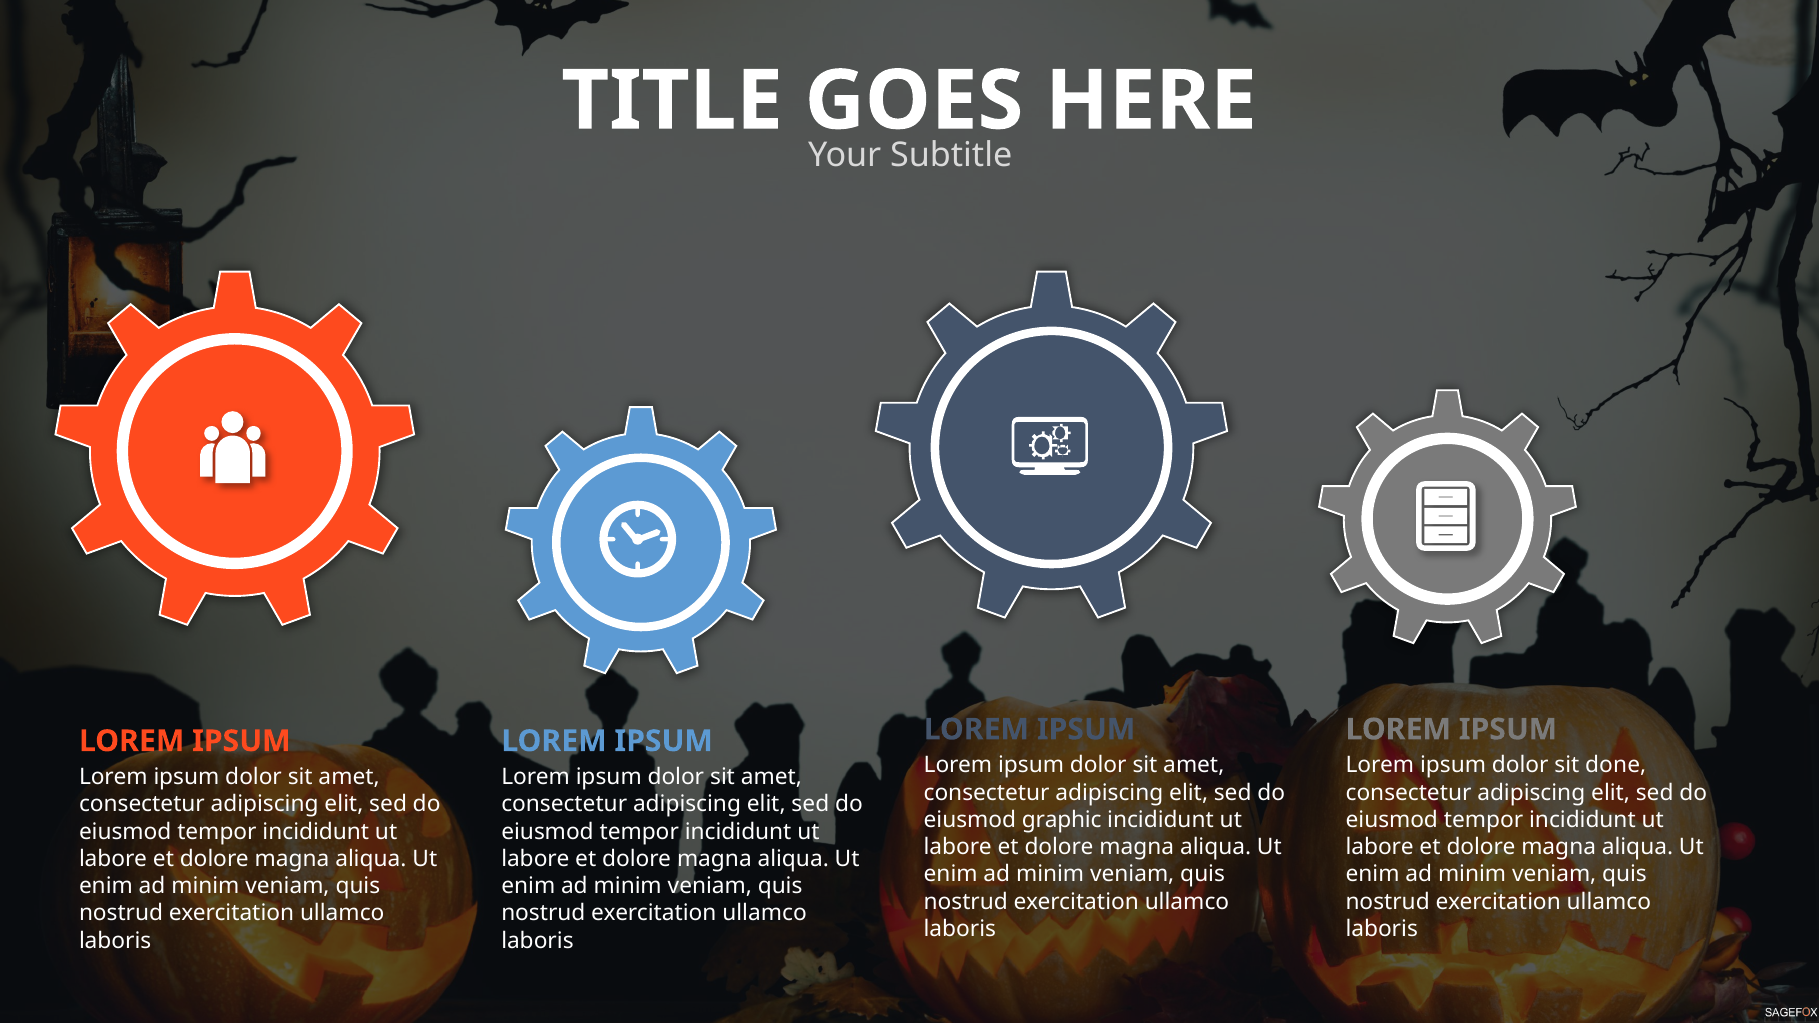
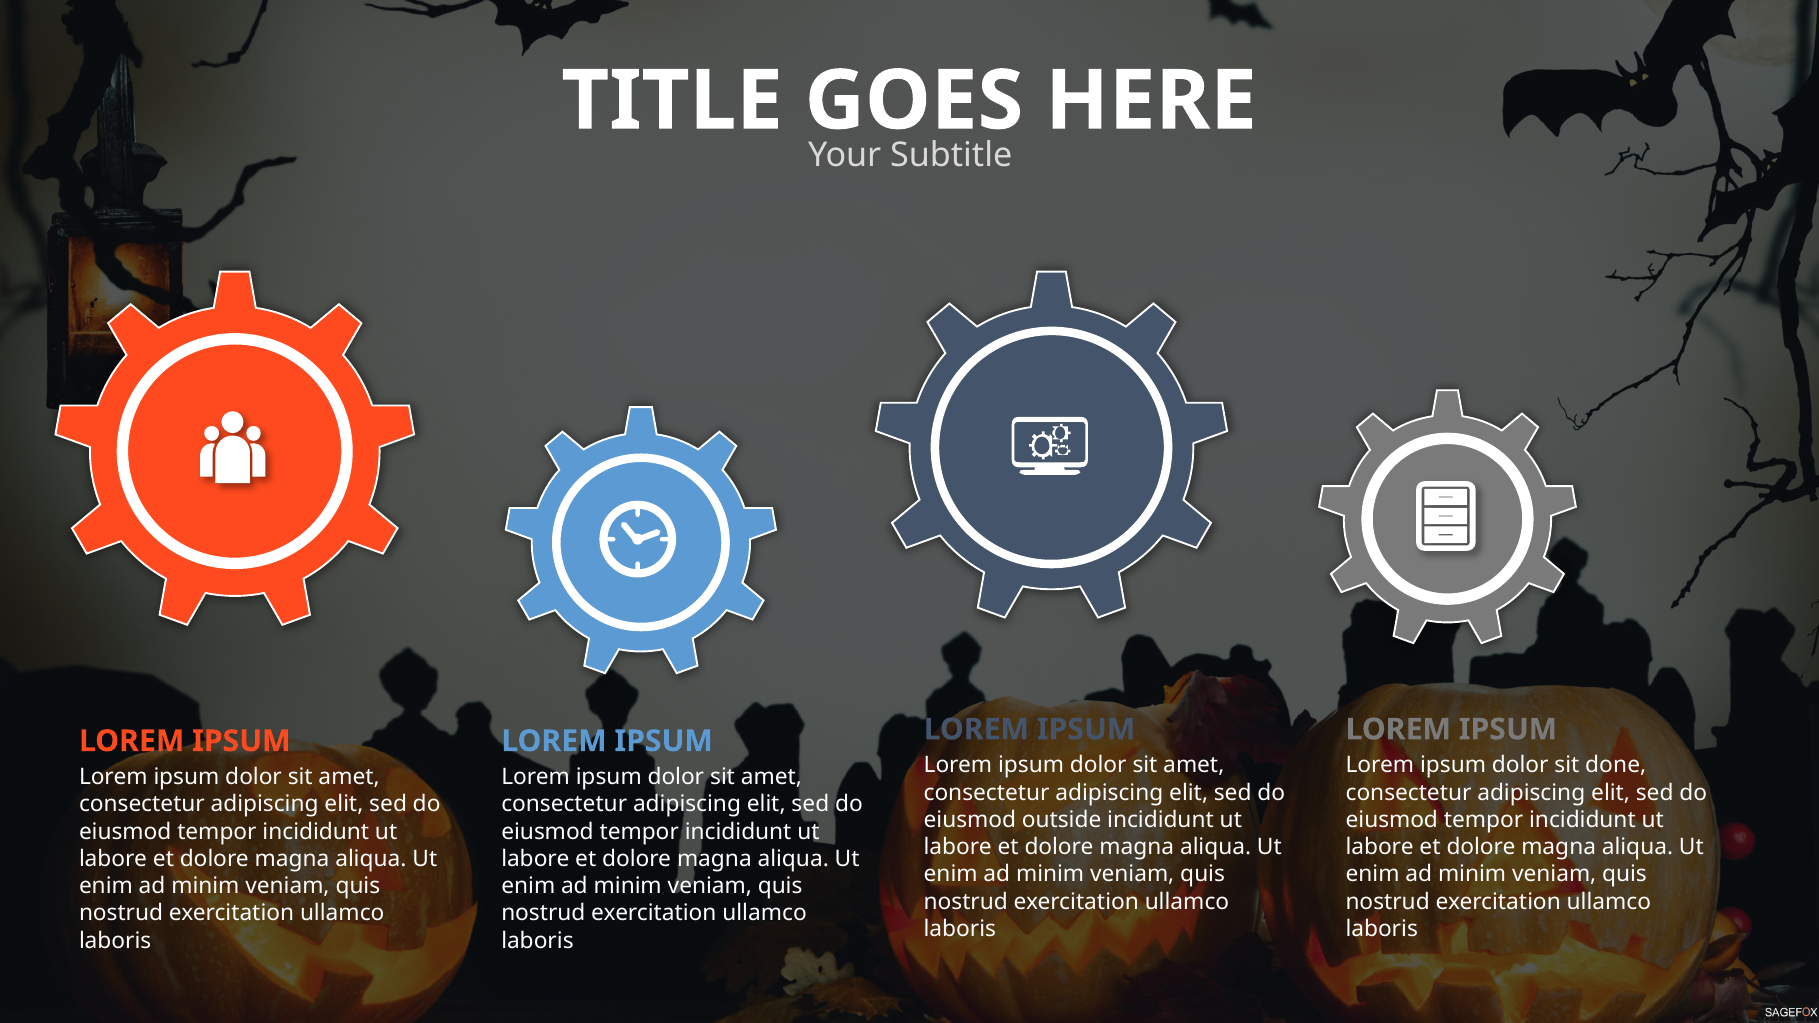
graphic: graphic -> outside
